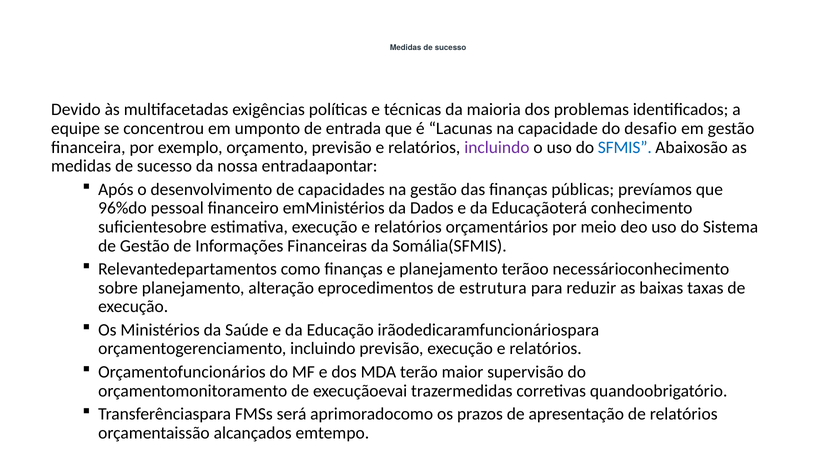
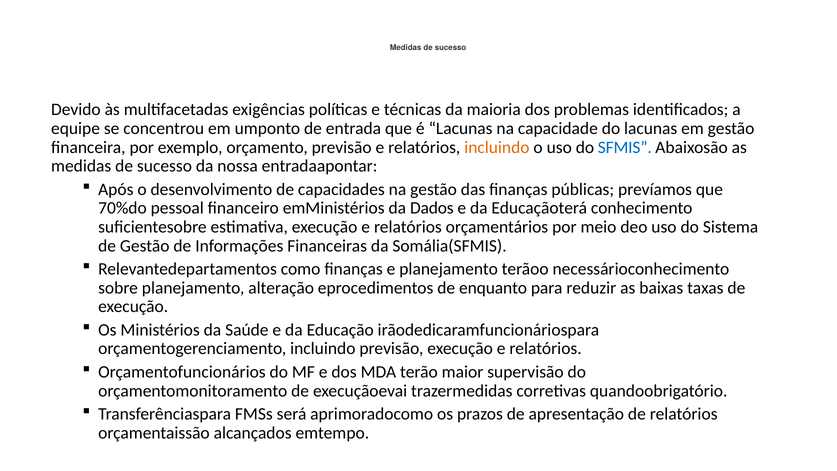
do desafio: desafio -> lacunas
incluindo at (497, 147) colour: purple -> orange
96%do: 96%do -> 70%do
estrutura: estrutura -> enquanto
